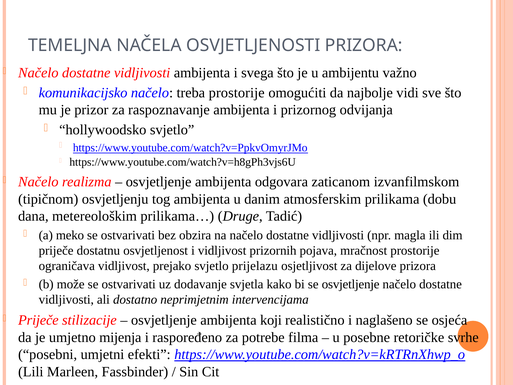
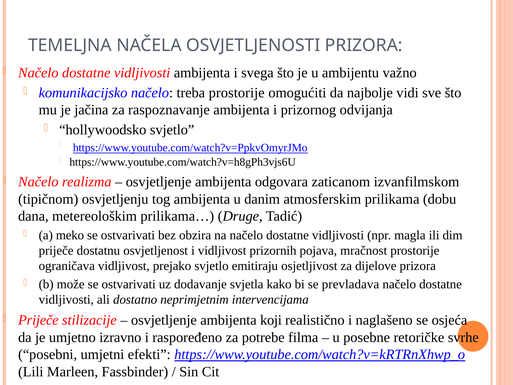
prizor: prizor -> jačina
prijelazu: prijelazu -> emitiraju
se osvjetljenje: osvjetljenje -> prevladava
mijenja: mijenja -> izravno
